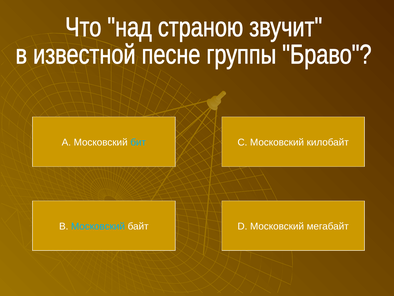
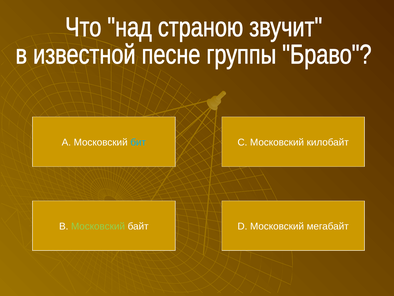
Московский at (98, 226) colour: light blue -> light green
